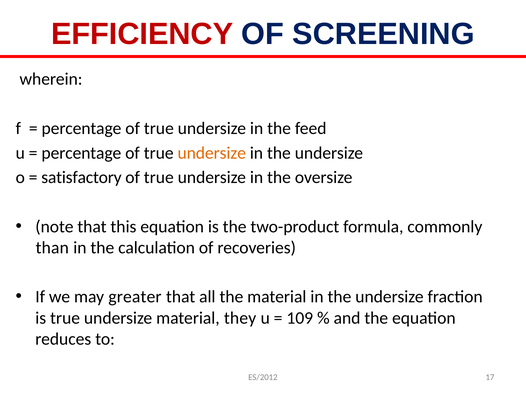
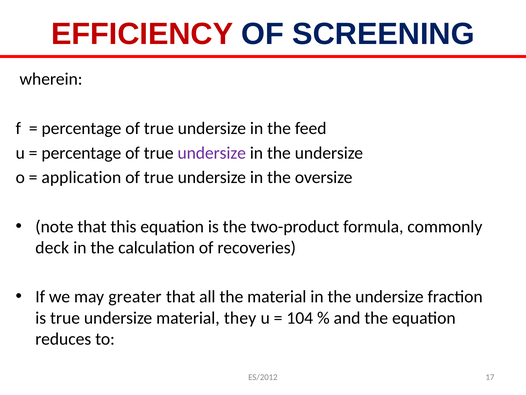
undersize at (212, 153) colour: orange -> purple
satisfactory: satisfactory -> application
than: than -> deck
109: 109 -> 104
